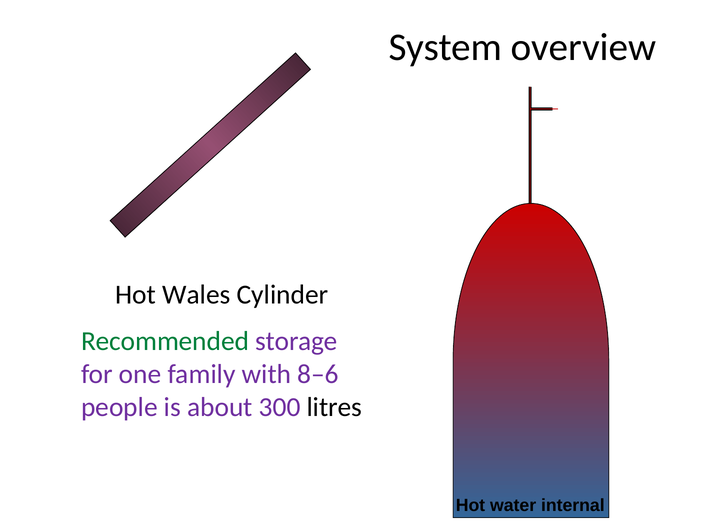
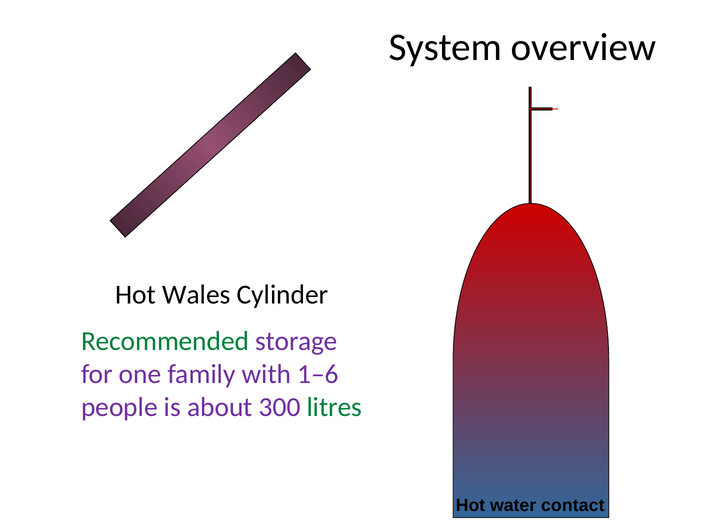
8–6: 8–6 -> 1–6
litres colour: black -> green
internal: internal -> contact
